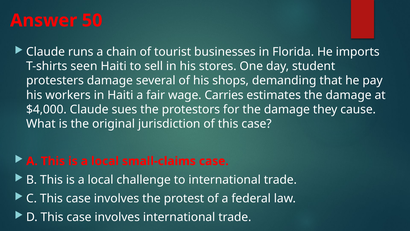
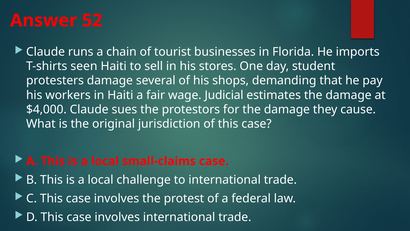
50: 50 -> 52
Carries: Carries -> Judicial
